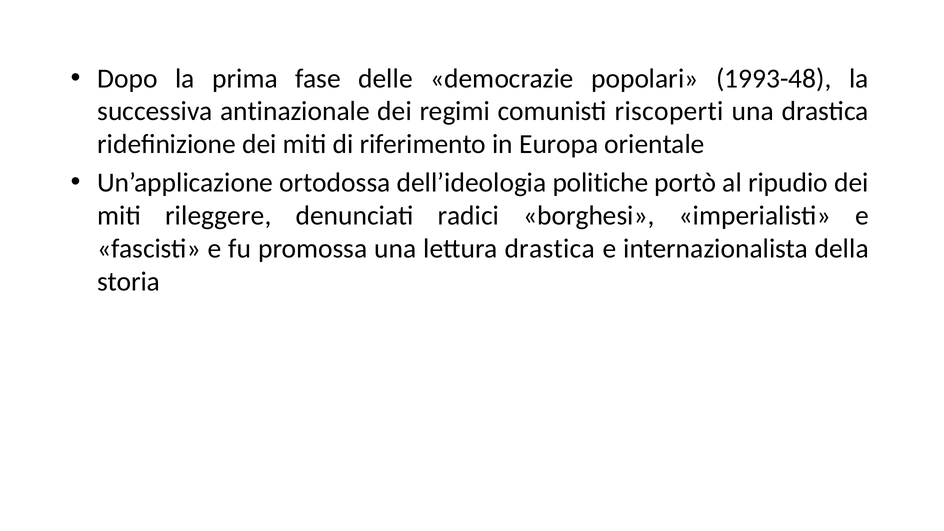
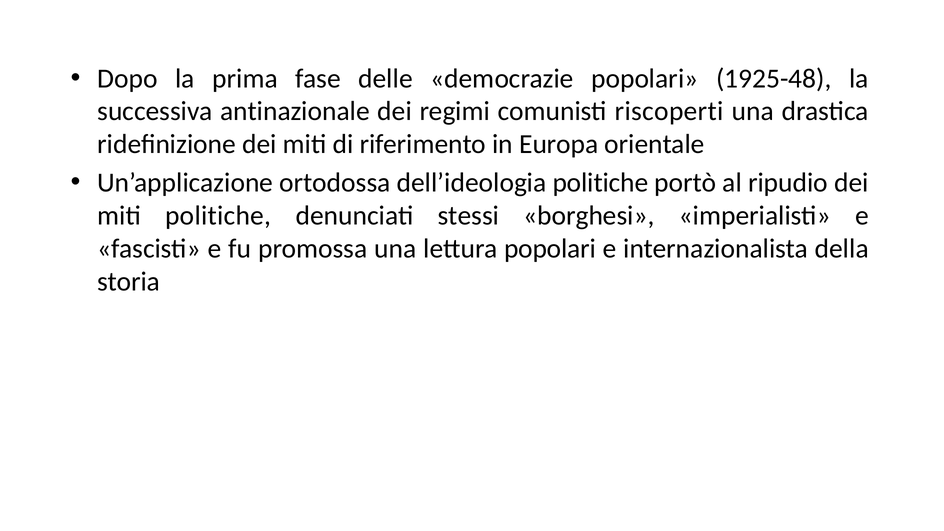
1993-48: 1993-48 -> 1925-48
miti rileggere: rileggere -> politiche
radici: radici -> stessi
lettura drastica: drastica -> popolari
